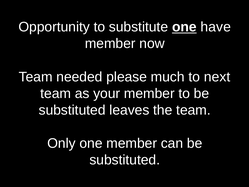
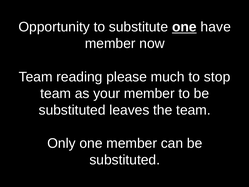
needed: needed -> reading
next: next -> stop
